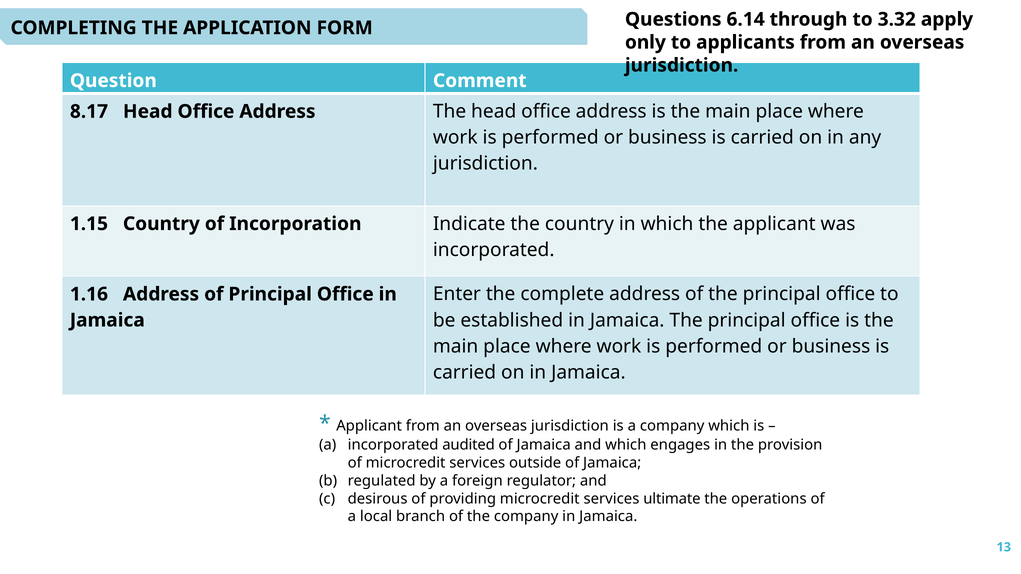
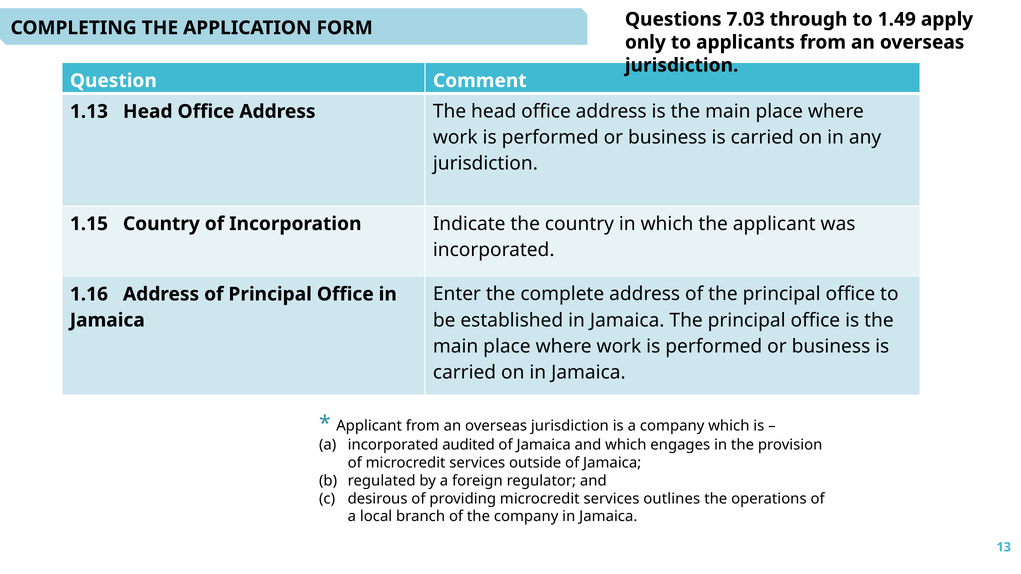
6.14: 6.14 -> 7.03
3.32: 3.32 -> 1.49
8.17: 8.17 -> 1.13
ultimate: ultimate -> outlines
